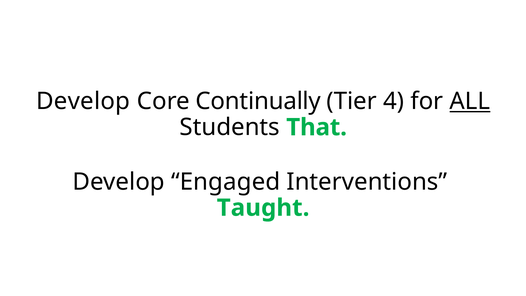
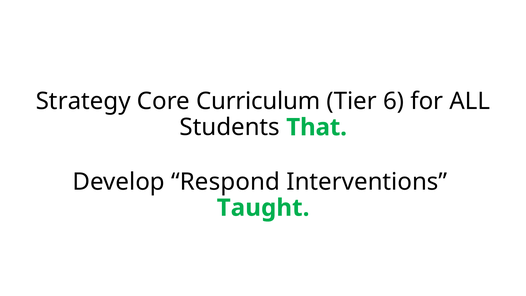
Develop at (83, 101): Develop -> Strategy
Continually: Continually -> Curriculum
4: 4 -> 6
ALL underline: present -> none
Engaged: Engaged -> Respond
